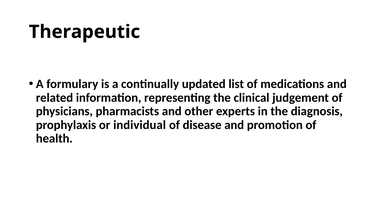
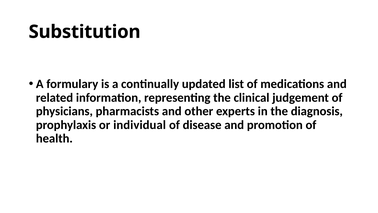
Therapeutic: Therapeutic -> Substitution
